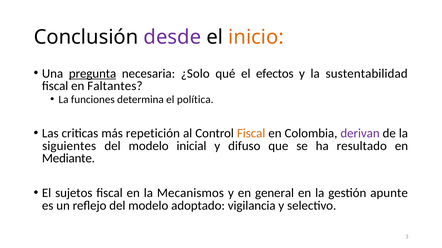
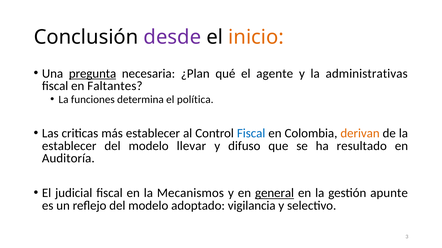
¿Solo: ¿Solo -> ¿Plan
efectos: efectos -> agente
sustentabilidad: sustentabilidad -> administrativas
más repetición: repetición -> establecer
Fiscal at (251, 134) colour: orange -> blue
derivan colour: purple -> orange
siguientes at (69, 146): siguientes -> establecer
inicial: inicial -> llevar
Mediante: Mediante -> Auditoría
sujetos: sujetos -> judicial
general underline: none -> present
